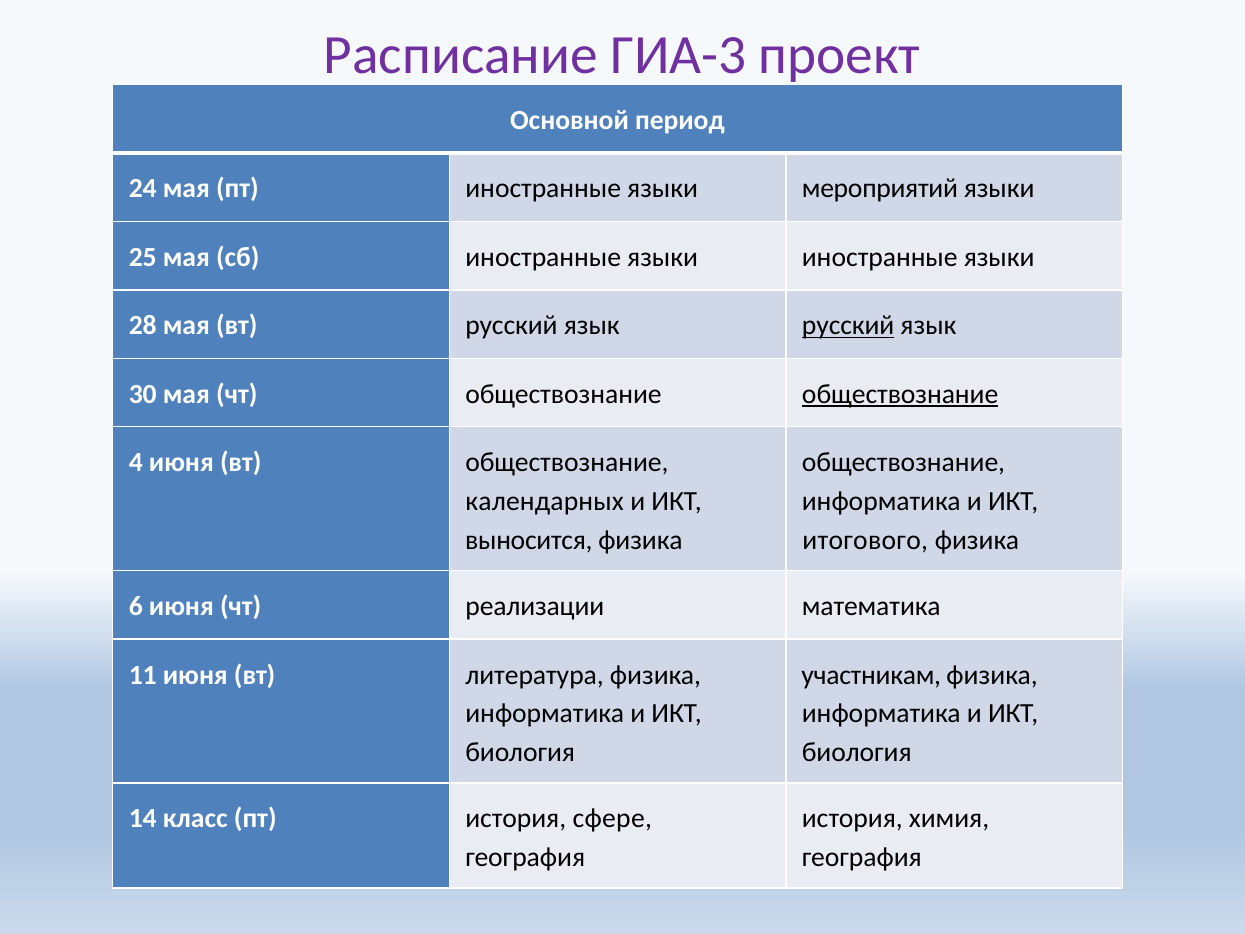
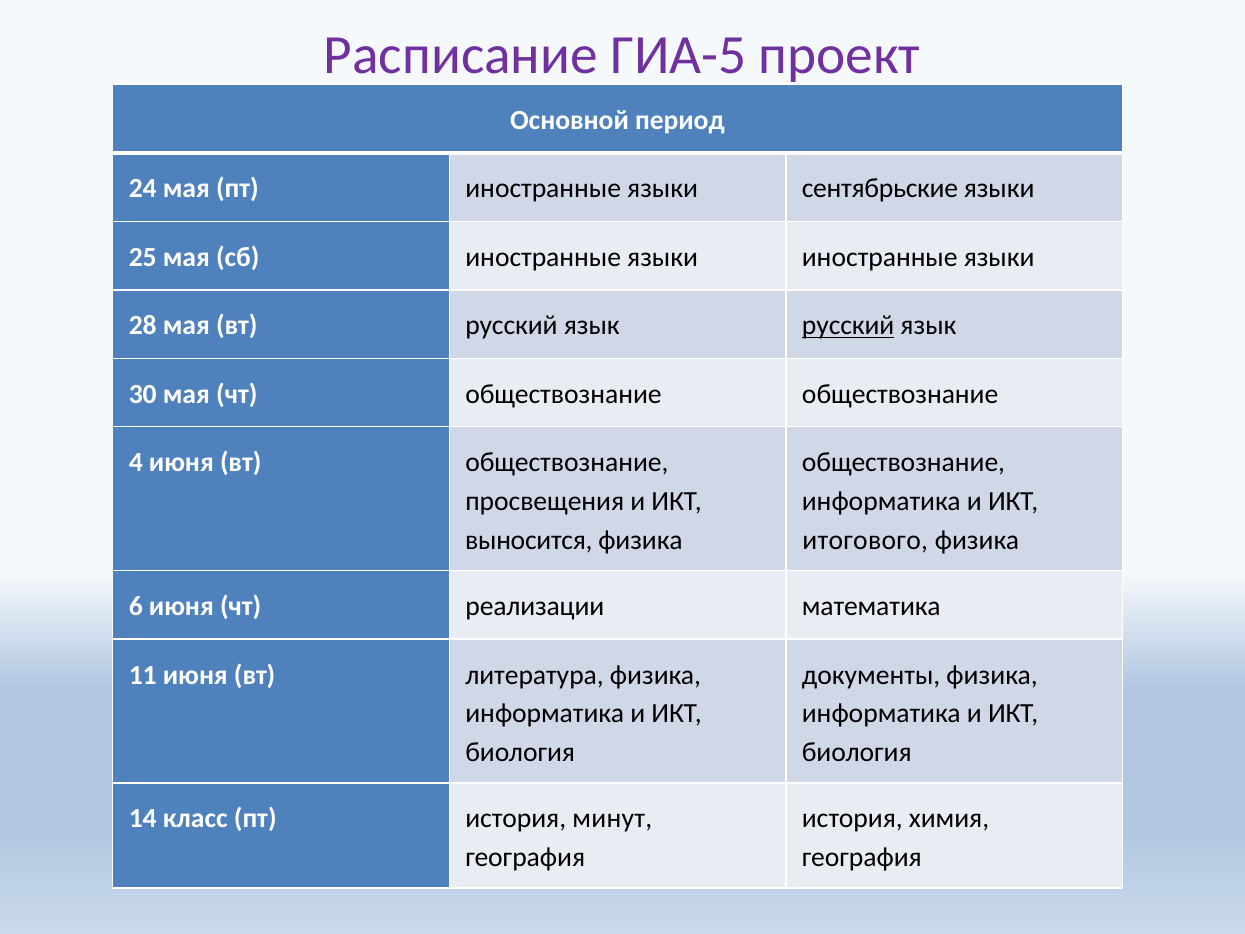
ГИА-3: ГИА-3 -> ГИА-5
мероприятий: мероприятий -> сентябрьские
обществознание at (900, 394) underline: present -> none
календарных: календарных -> просвещения
участникам: участникам -> документы
сфере: сфере -> минут
